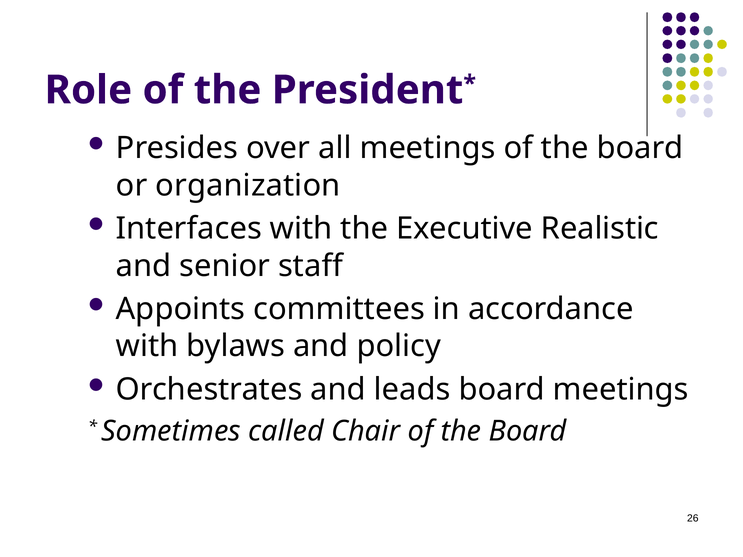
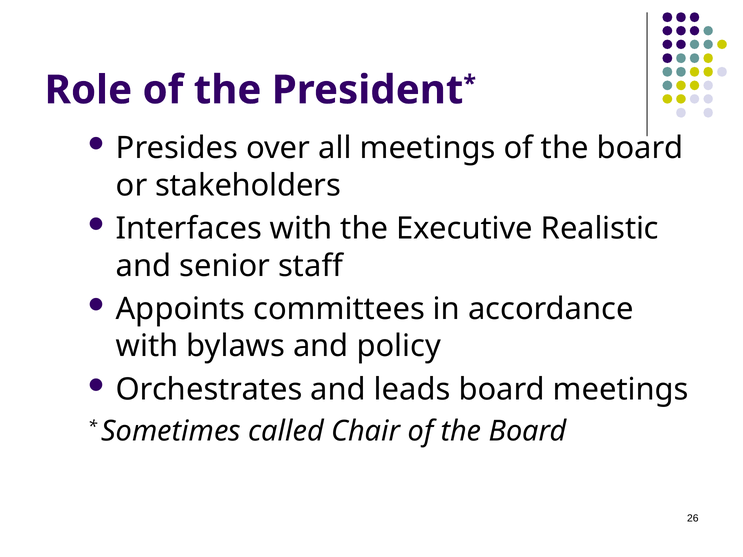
organization: organization -> stakeholders
